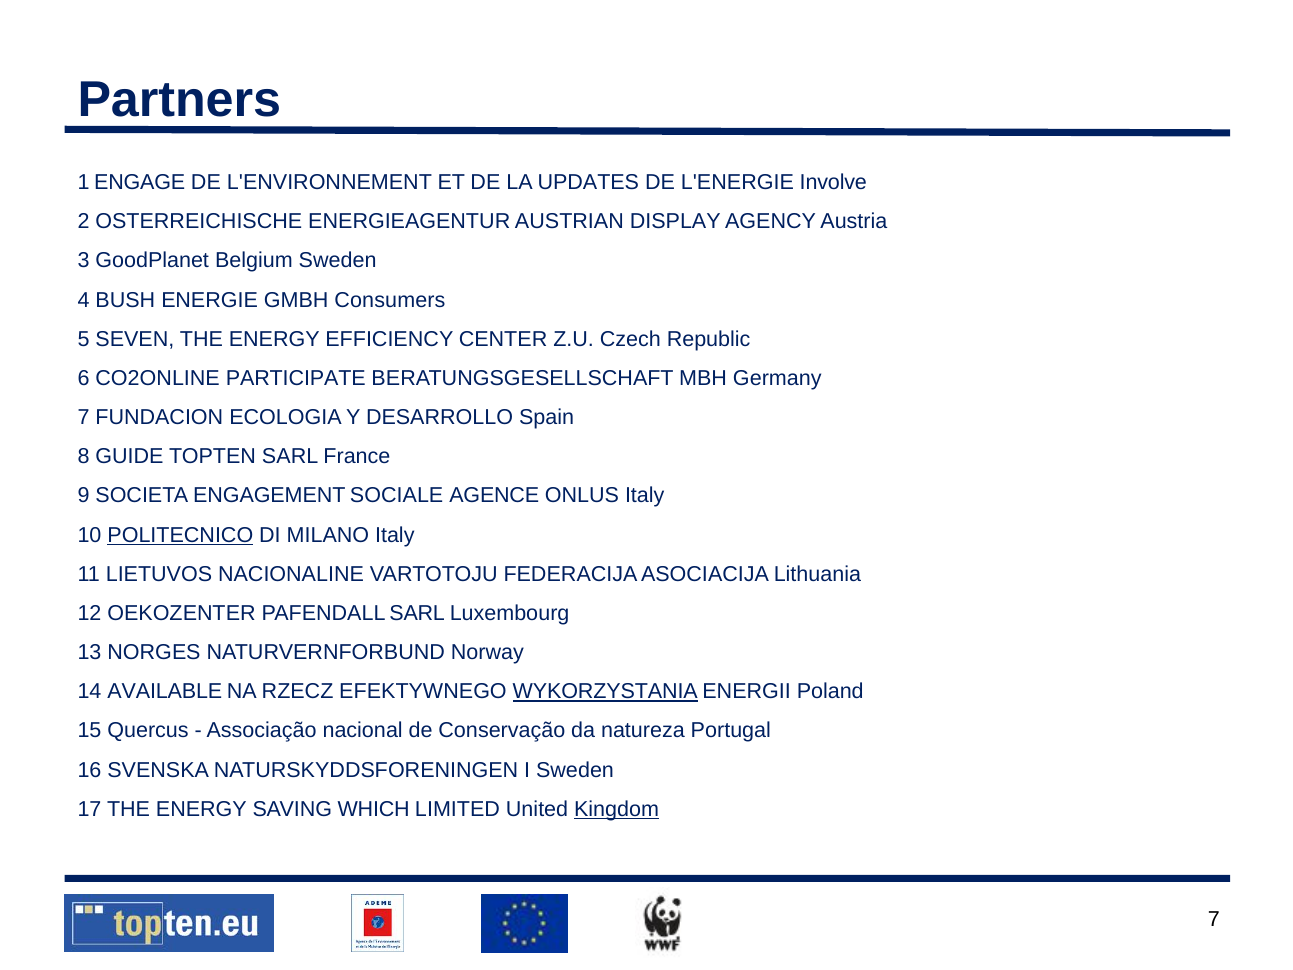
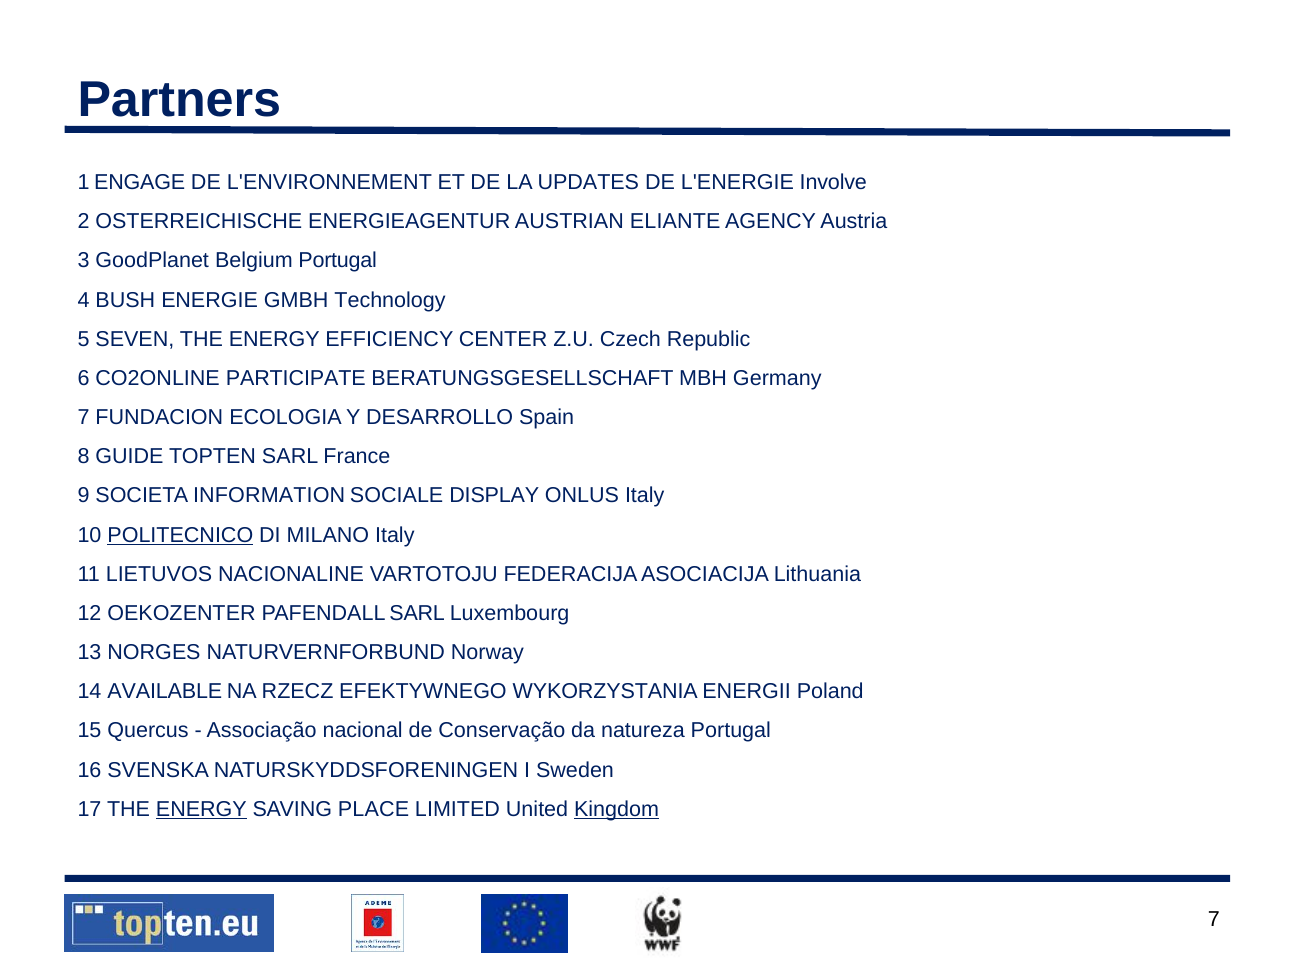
DISPLAY: DISPLAY -> ELIANTE
Belgium Sweden: Sweden -> Portugal
Consumers: Consumers -> Technology
ENGAGEMENT: ENGAGEMENT -> INFORMATION
AGENCE: AGENCE -> DISPLAY
WYKORZYSTANIA underline: present -> none
ENERGY at (201, 809) underline: none -> present
WHICH: WHICH -> PLACE
